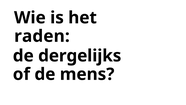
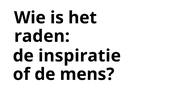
dergelijks: dergelijks -> inspiratie
